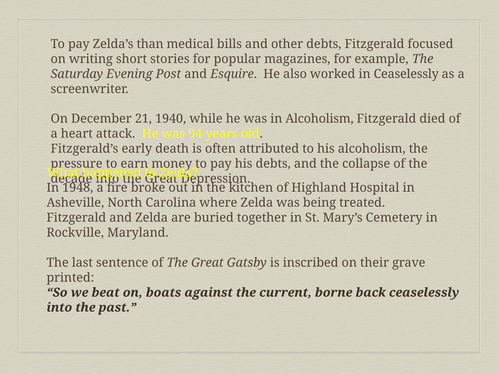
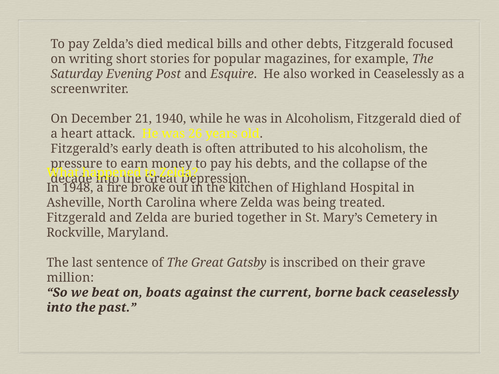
Zelda’s than: than -> died
94: 94 -> 26
printed: printed -> million
